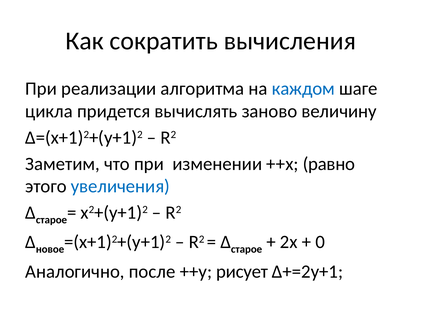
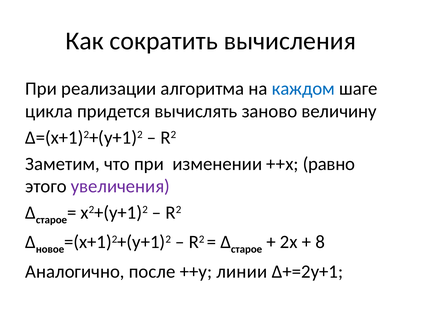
увеличения colour: blue -> purple
0: 0 -> 8
рисует: рисует -> линии
